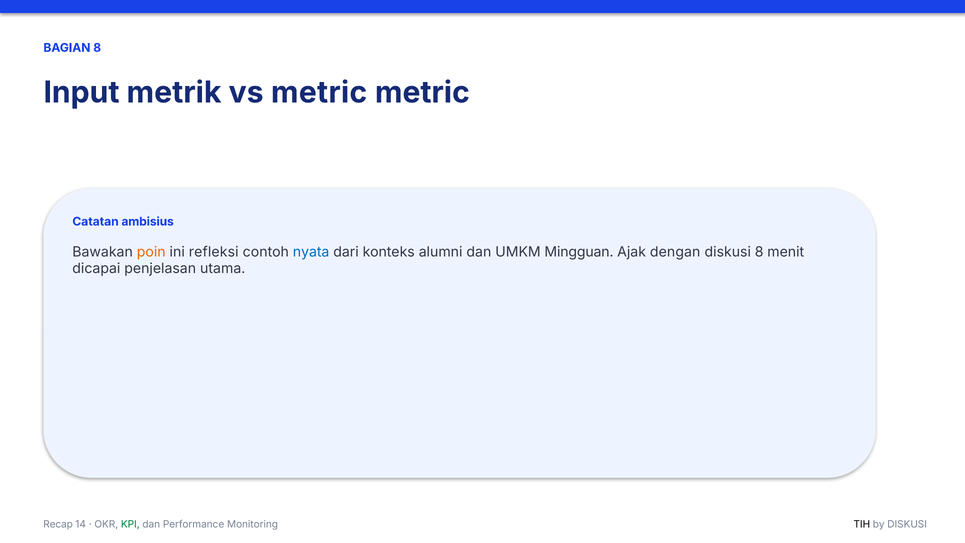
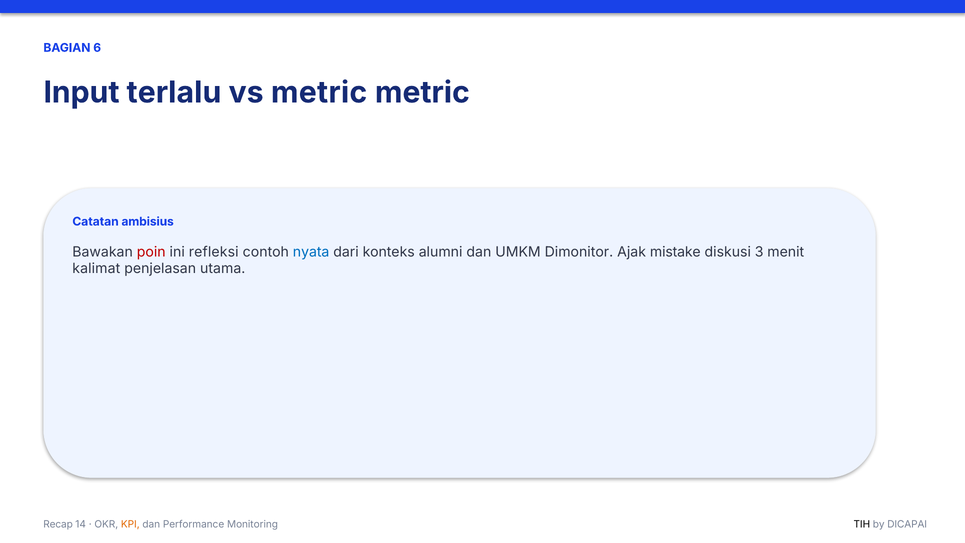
BAGIAN 8: 8 -> 6
metrik: metrik -> terlalu
poin colour: orange -> red
Mingguan: Mingguan -> Dimonitor
dengan: dengan -> mistake
diskusi 8: 8 -> 3
dicapai: dicapai -> kalimat
KPI colour: green -> orange
by DISKUSI: DISKUSI -> DICAPAI
